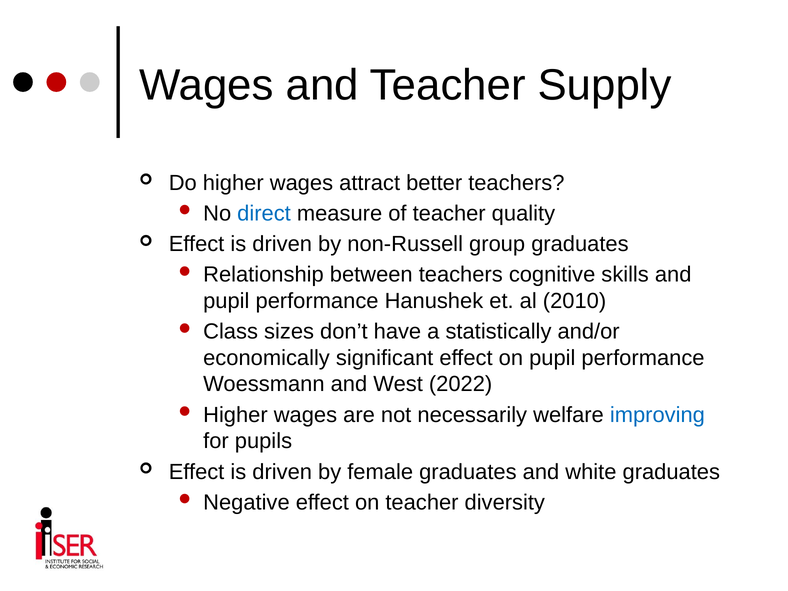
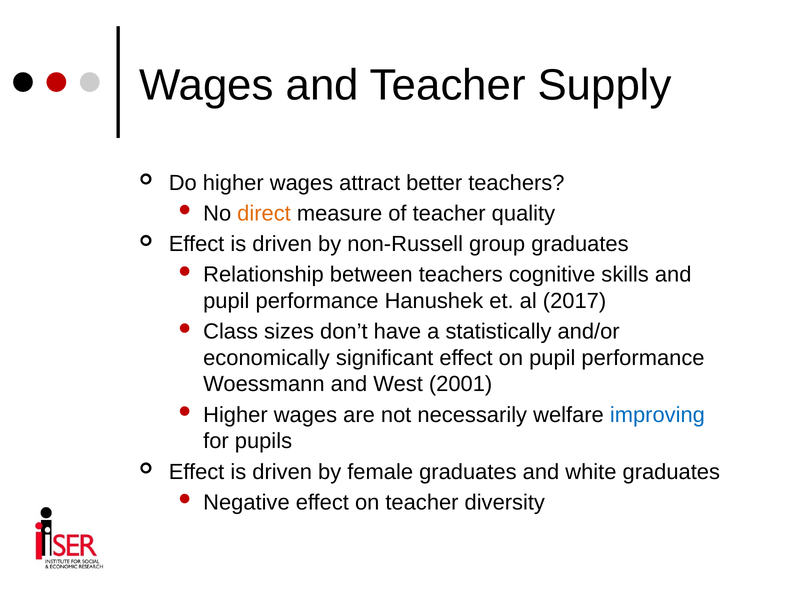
direct colour: blue -> orange
2010: 2010 -> 2017
2022: 2022 -> 2001
